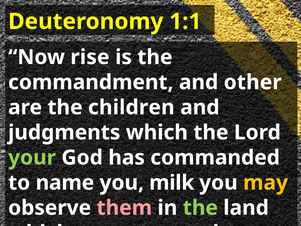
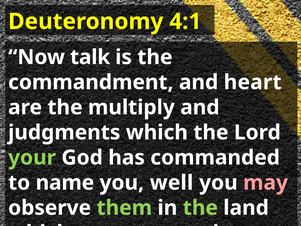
1:1: 1:1 -> 4:1
rise: rise -> talk
other: other -> heart
children: children -> multiply
milk: milk -> well
may colour: yellow -> pink
them colour: pink -> light green
